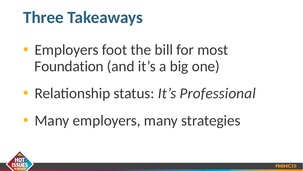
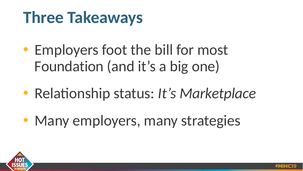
Professional: Professional -> Marketplace
